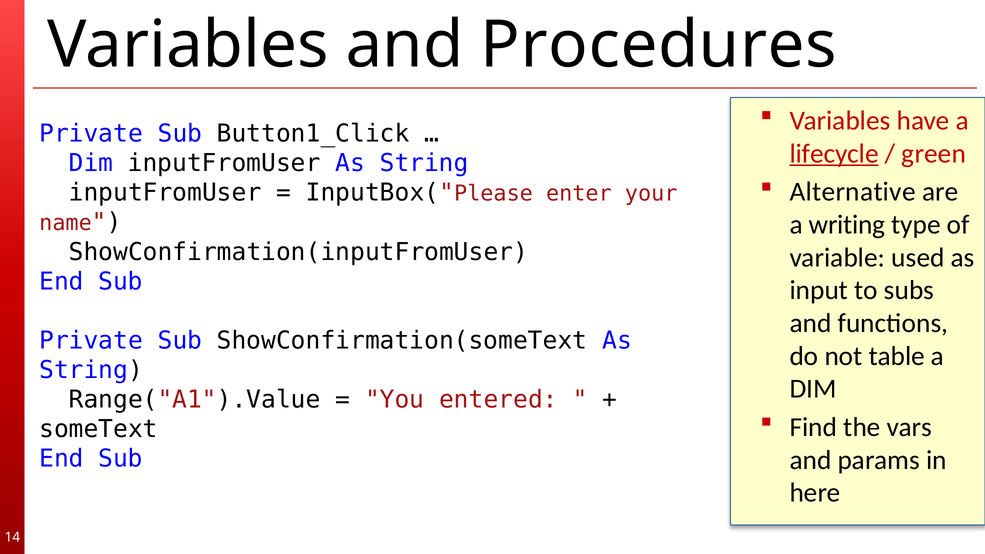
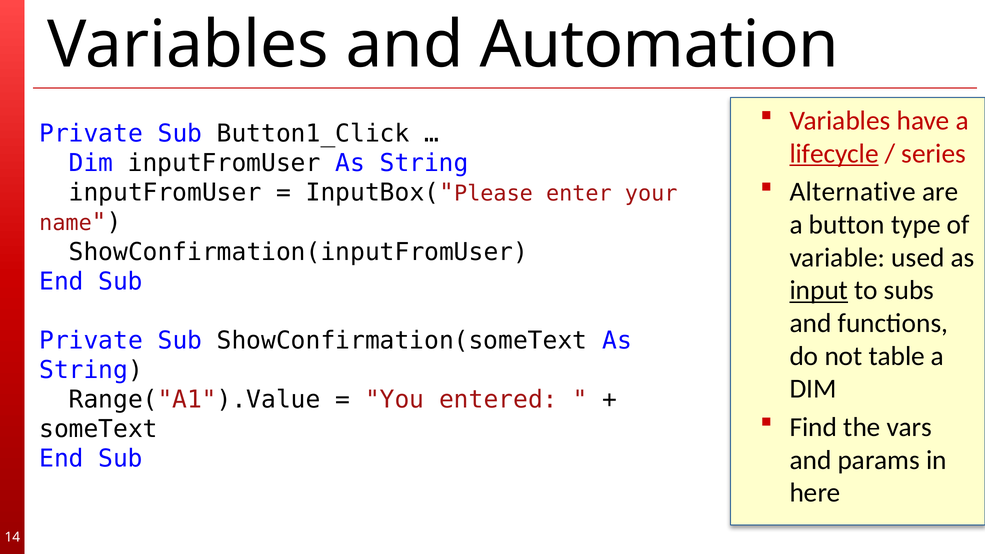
Procedures: Procedures -> Automation
green: green -> series
writing: writing -> button
input underline: none -> present
